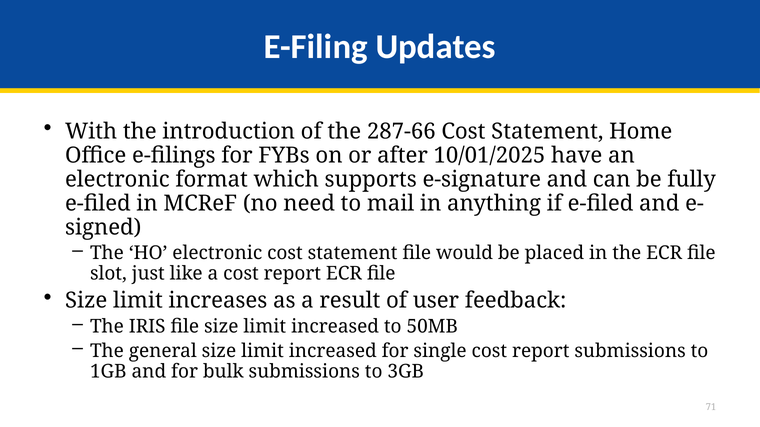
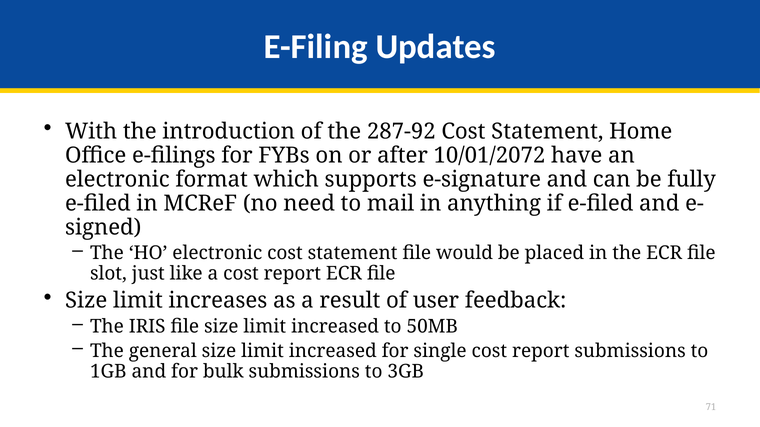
287-66: 287-66 -> 287-92
10/01/2025: 10/01/2025 -> 10/01/2072
